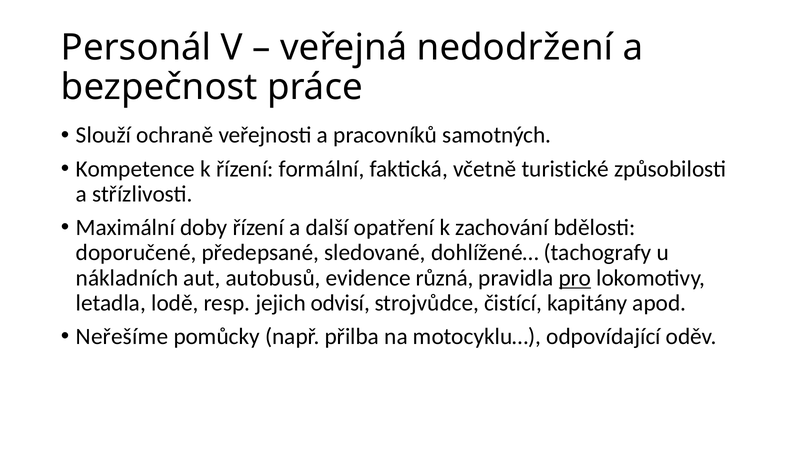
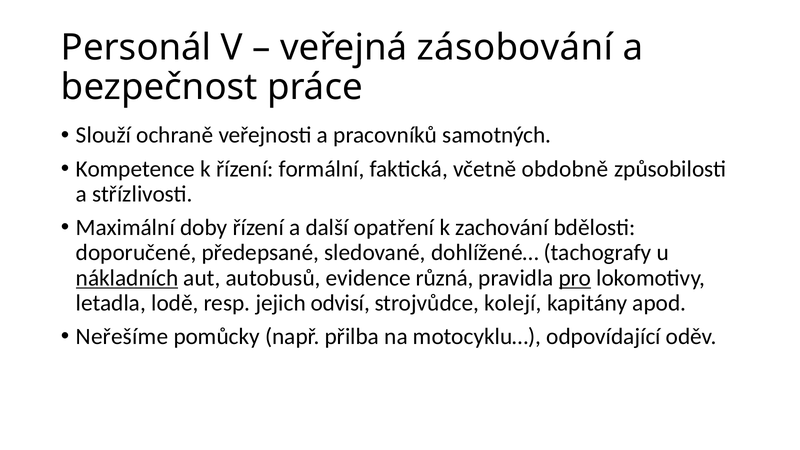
nedodržení: nedodržení -> zásobování
turistické: turistické -> obdobně
nákladních underline: none -> present
čistící: čistící -> kolejí
